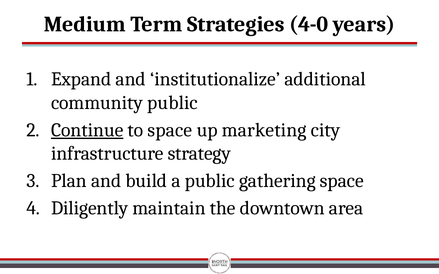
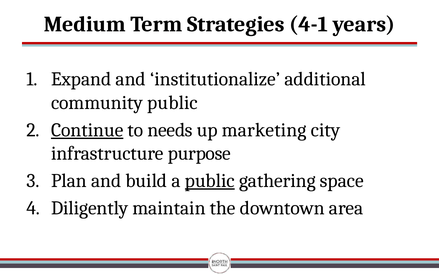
4-0: 4-0 -> 4-1
to space: space -> needs
strategy: strategy -> purpose
public at (210, 181) underline: none -> present
